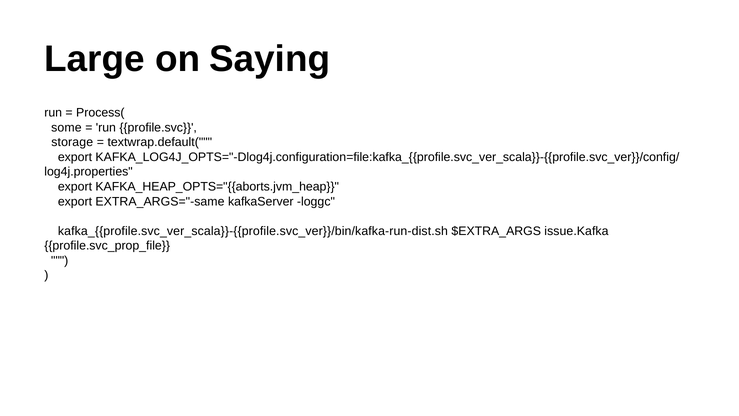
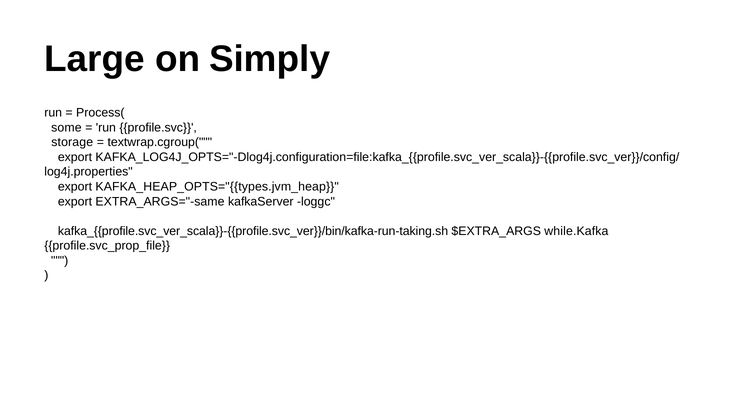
Saying: Saying -> Simply
textwrap.default(: textwrap.default( -> textwrap.cgroup(
KAFKA_HEAP_OPTS="{{aborts.jvm_heap: KAFKA_HEAP_OPTS="{{aborts.jvm_heap -> KAFKA_HEAP_OPTS="{{types.jvm_heap
kafka_{{profile.svc_ver_scala}}-{{profile.svc_ver}}/bin/kafka-run-dist.sh: kafka_{{profile.svc_ver_scala}}-{{profile.svc_ver}}/bin/kafka-run-dist.sh -> kafka_{{profile.svc_ver_scala}}-{{profile.svc_ver}}/bin/kafka-run-taking.sh
issue.Kafka: issue.Kafka -> while.Kafka
